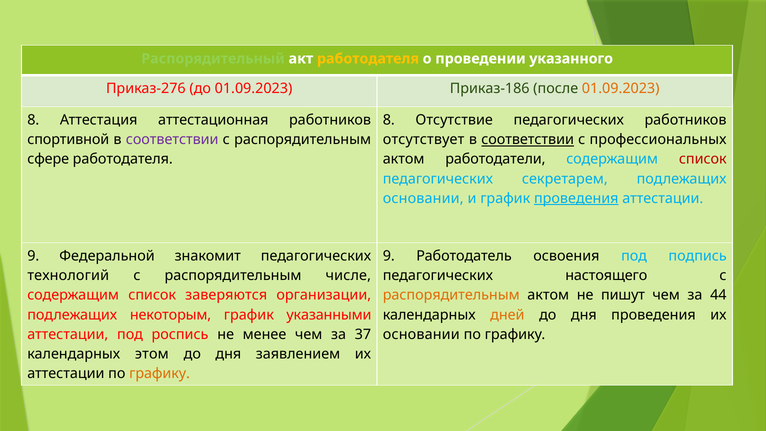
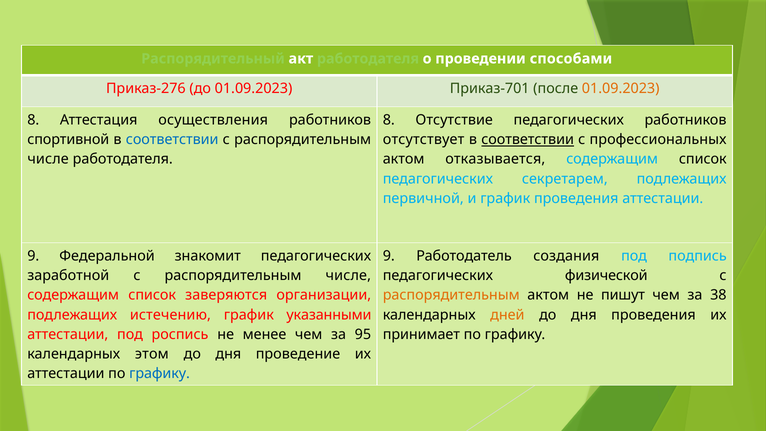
работодателя at (368, 59) colour: yellow -> light green
указанного: указанного -> способами
Приказ-186: Приказ-186 -> Приказ-701
аттестационная: аттестационная -> осуществления
соответствии at (172, 140) colour: purple -> blue
сфере at (48, 159): сфере -> числе
работодатели: работодатели -> отказывается
список at (703, 159) colour: red -> black
основании at (423, 198): основании -> первичной
проведения at (576, 198) underline: present -> none
освоения: освоения -> создания
технологий: технологий -> заработной
настоящего: настоящего -> физической
44: 44 -> 38
некоторым: некоторым -> истечению
37: 37 -> 95
основании at (421, 334): основании -> принимает
заявлением: заявлением -> проведение
графику at (160, 373) colour: orange -> blue
